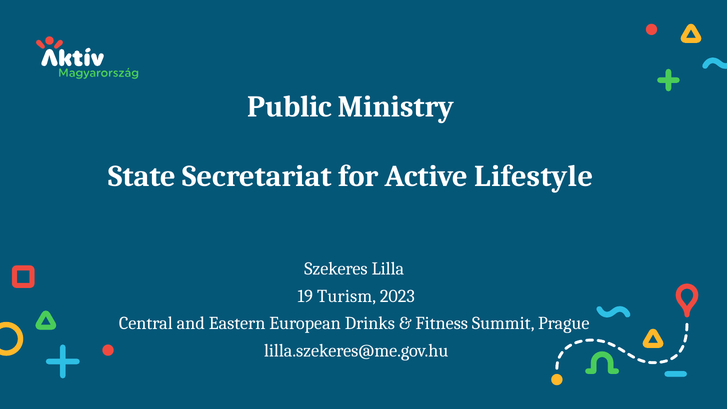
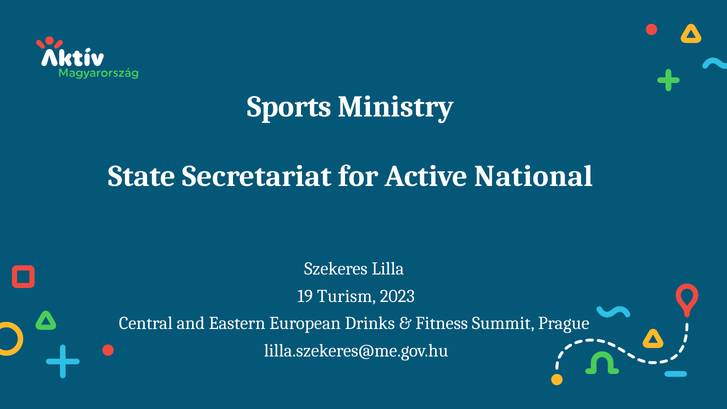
Public: Public -> Sports
Lifestyle: Lifestyle -> National
